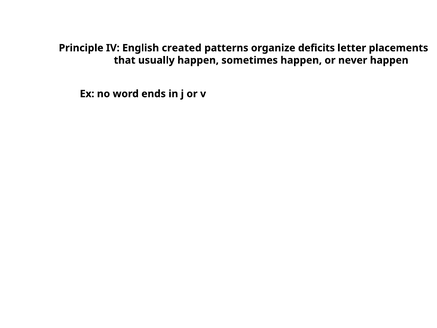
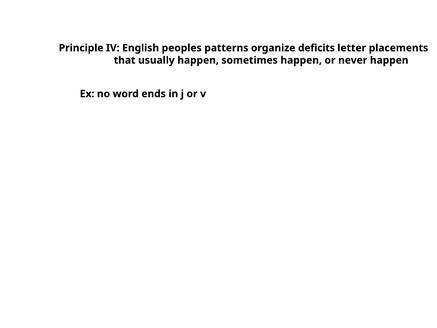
created: created -> peoples
